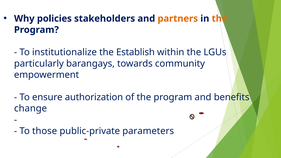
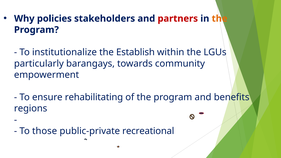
partners colour: orange -> red
authorization: authorization -> rehabilitating
change: change -> regions
parameters: parameters -> recreational
